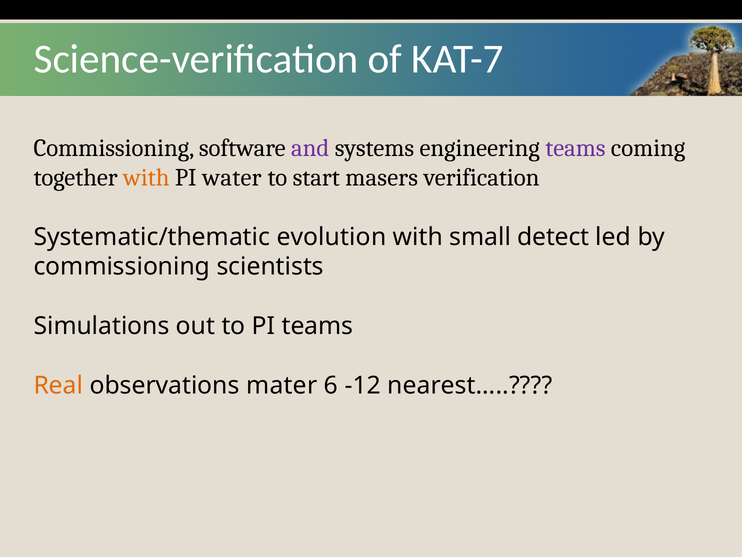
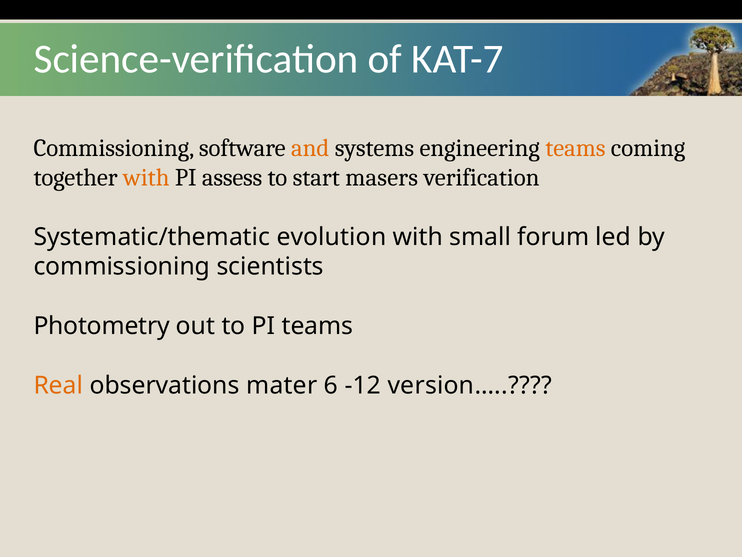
and colour: purple -> orange
teams at (575, 148) colour: purple -> orange
water: water -> assess
detect: detect -> forum
Simulations: Simulations -> Photometry
nearest…: nearest… -> version…
